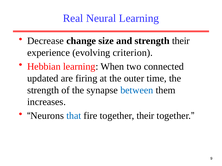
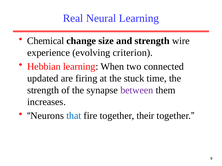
Decrease: Decrease -> Chemical
strength their: their -> wire
outer: outer -> stuck
between colour: blue -> purple
